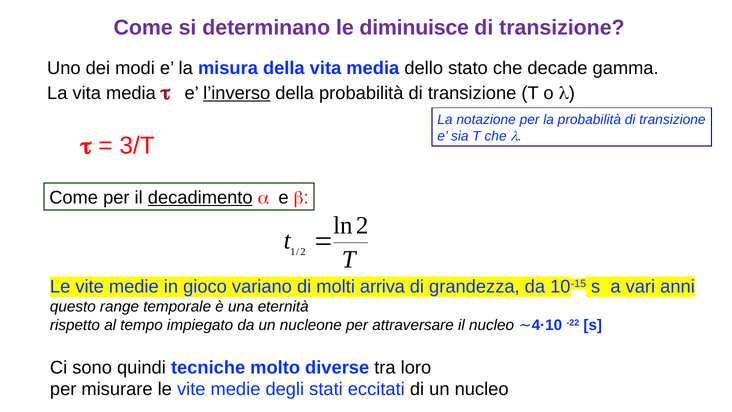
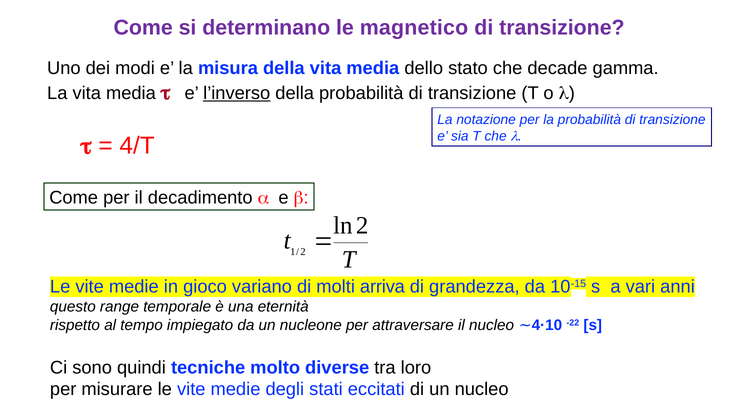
diminuisce: diminuisce -> magnetico
3/T: 3/T -> 4/T
decadimento underline: present -> none
